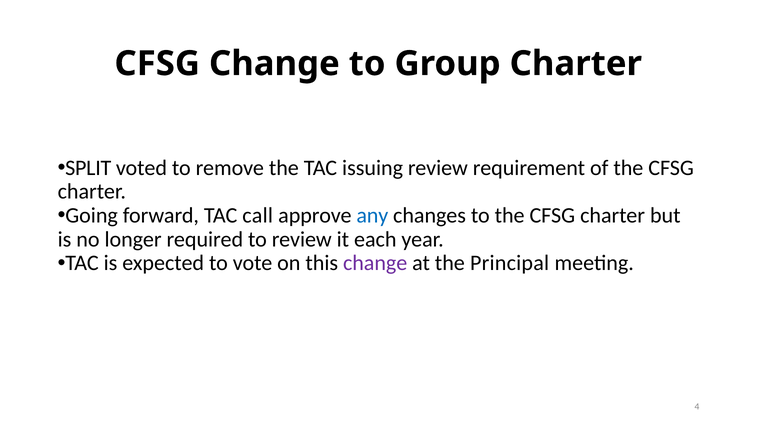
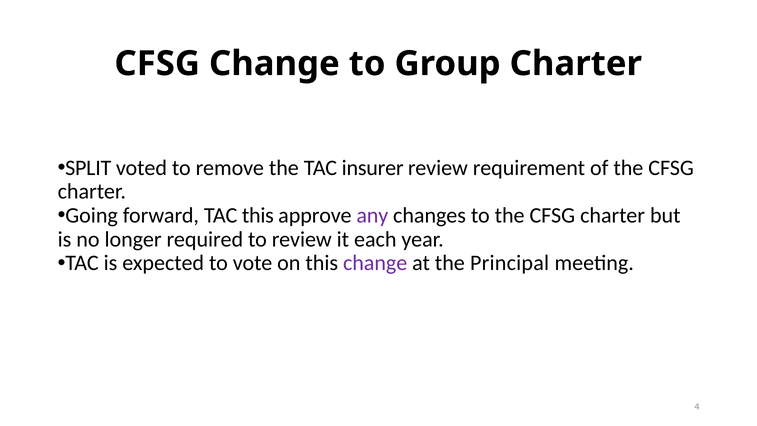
issuing: issuing -> insurer
TAC call: call -> this
any colour: blue -> purple
